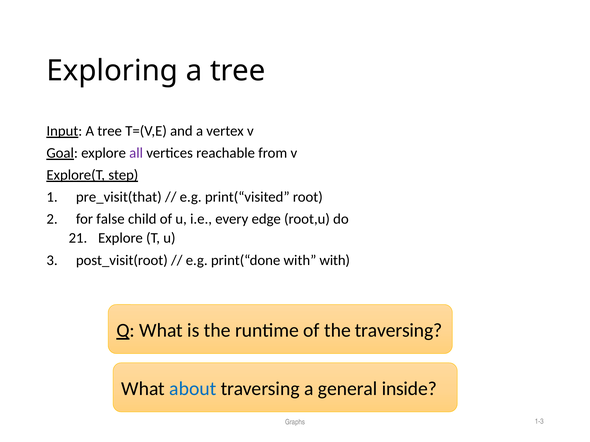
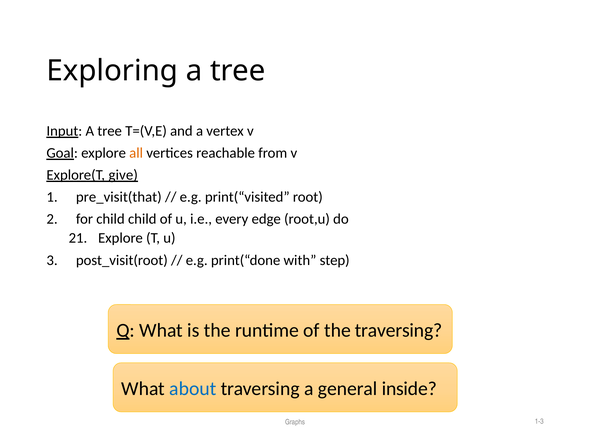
all colour: purple -> orange
step: step -> give
for false: false -> child
with with: with -> step
